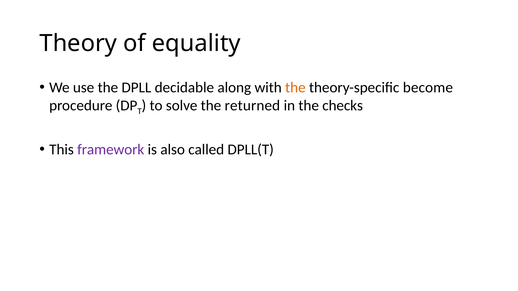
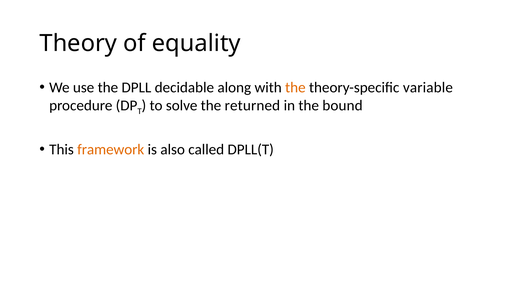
become: become -> variable
checks: checks -> bound
framework colour: purple -> orange
